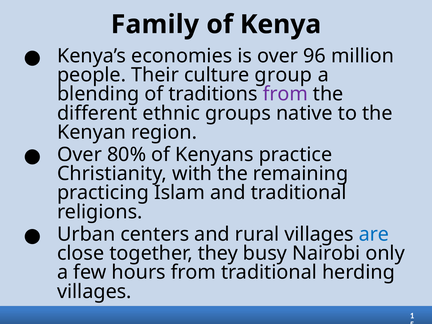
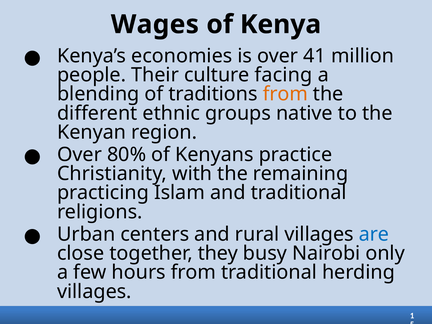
Family: Family -> Wages
96: 96 -> 41
group: group -> facing
from at (285, 94) colour: purple -> orange
